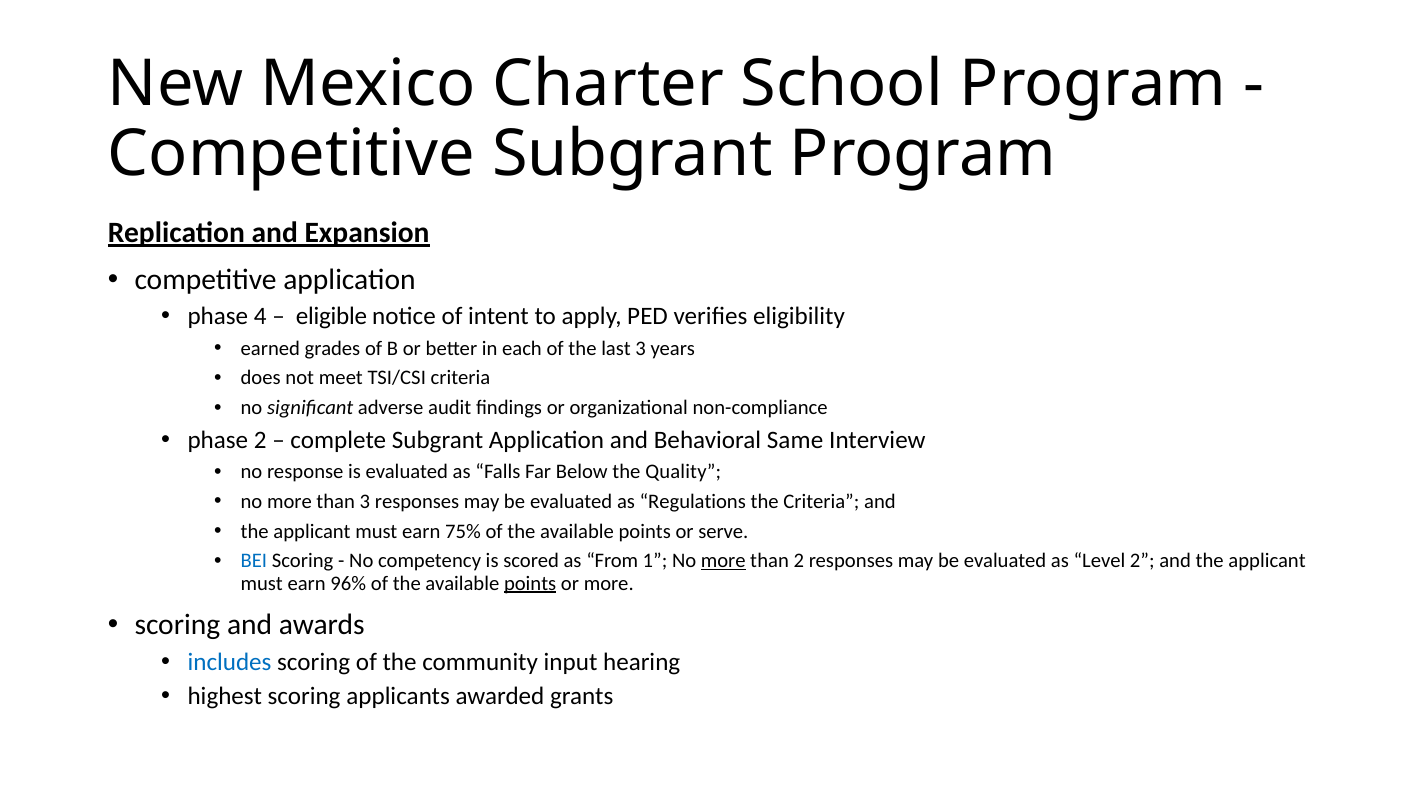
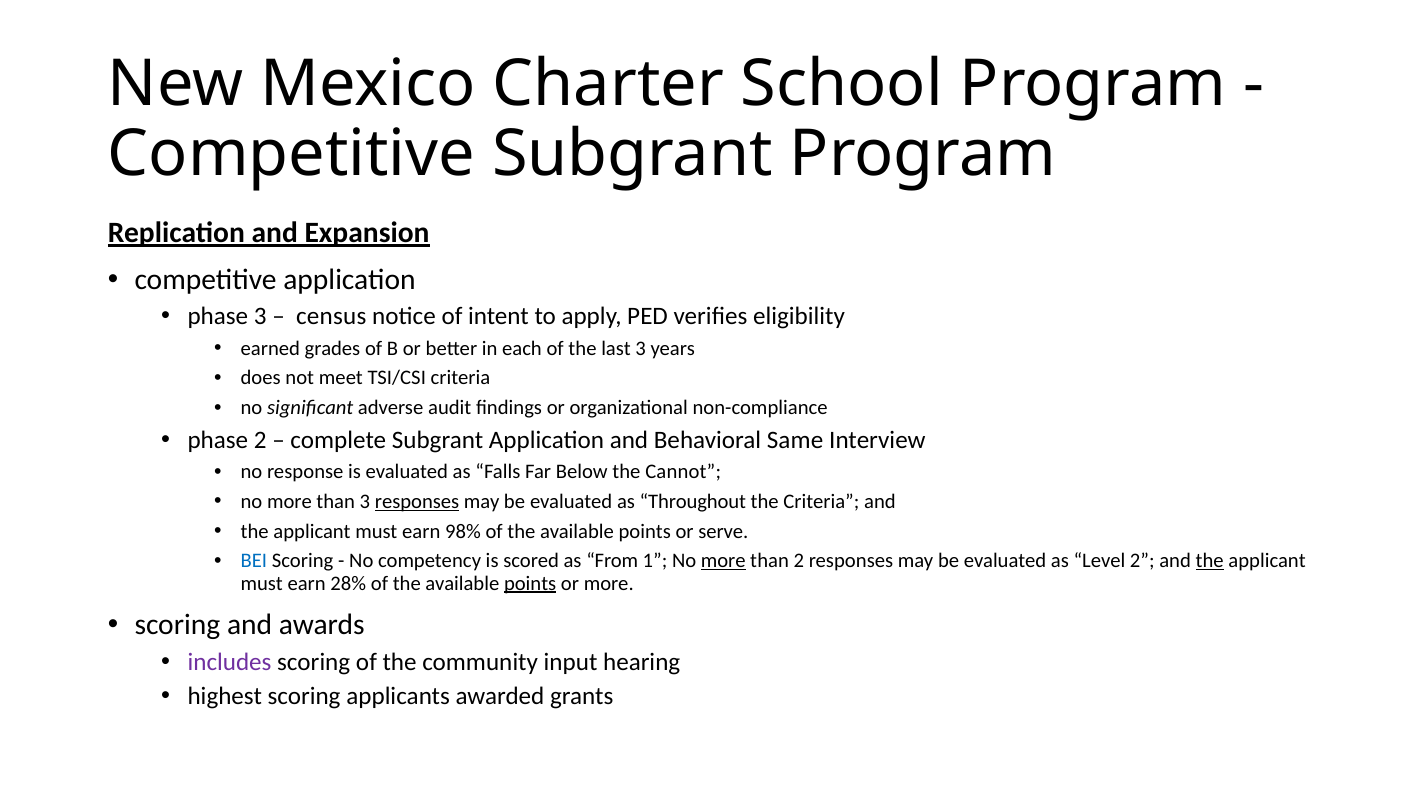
phase 4: 4 -> 3
eligible: eligible -> census
Quality: Quality -> Cannot
responses at (417, 502) underline: none -> present
Regulations: Regulations -> Throughout
75%: 75% -> 98%
the at (1210, 561) underline: none -> present
96%: 96% -> 28%
includes colour: blue -> purple
